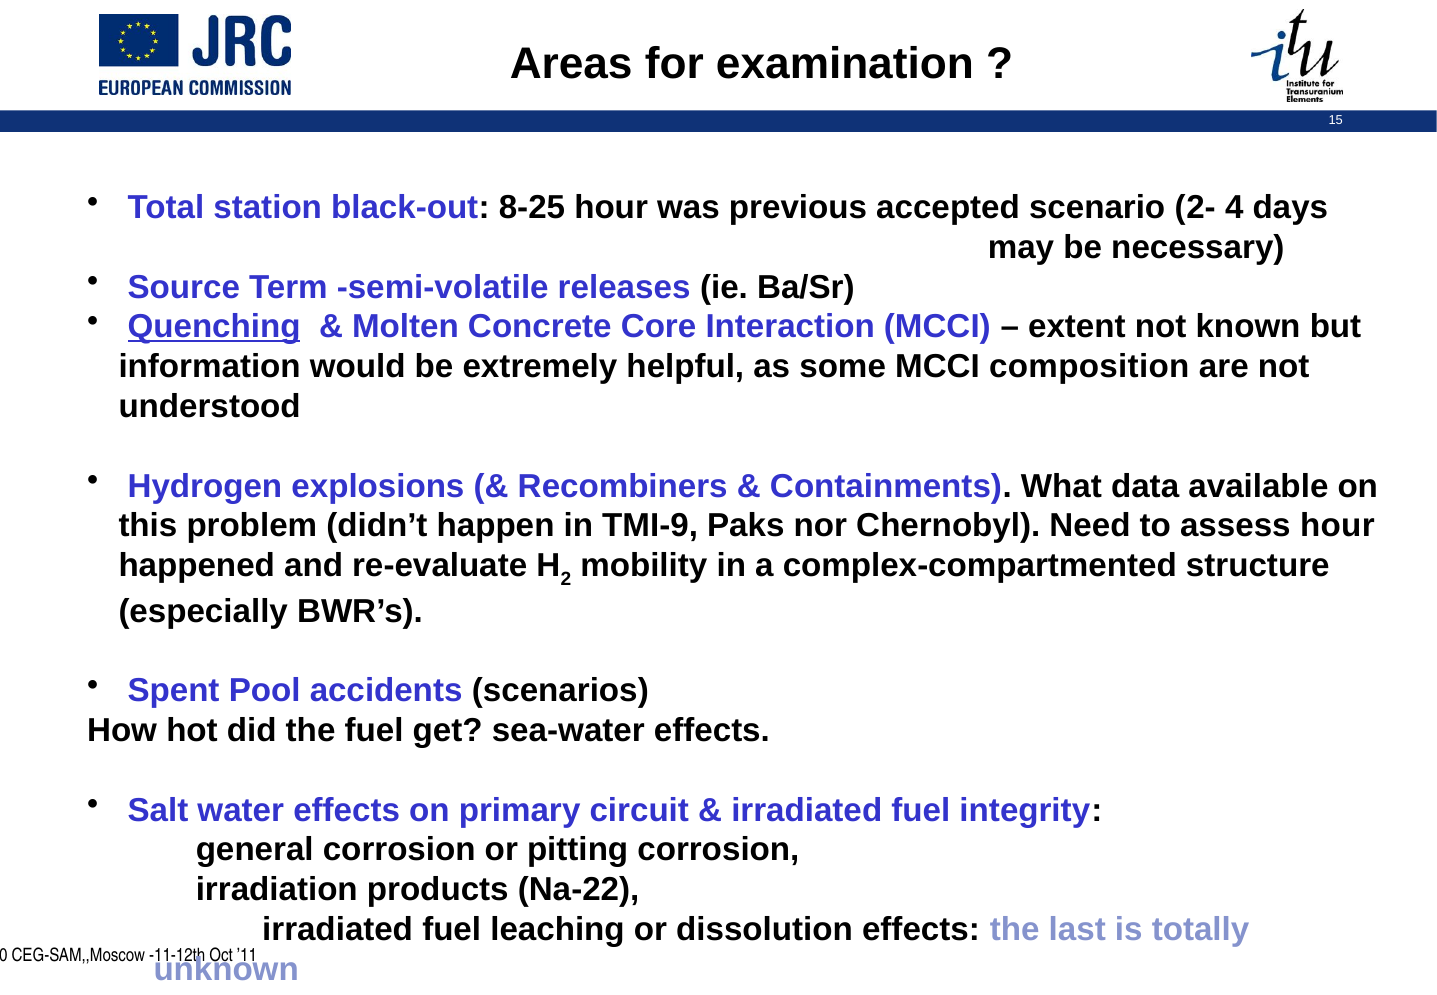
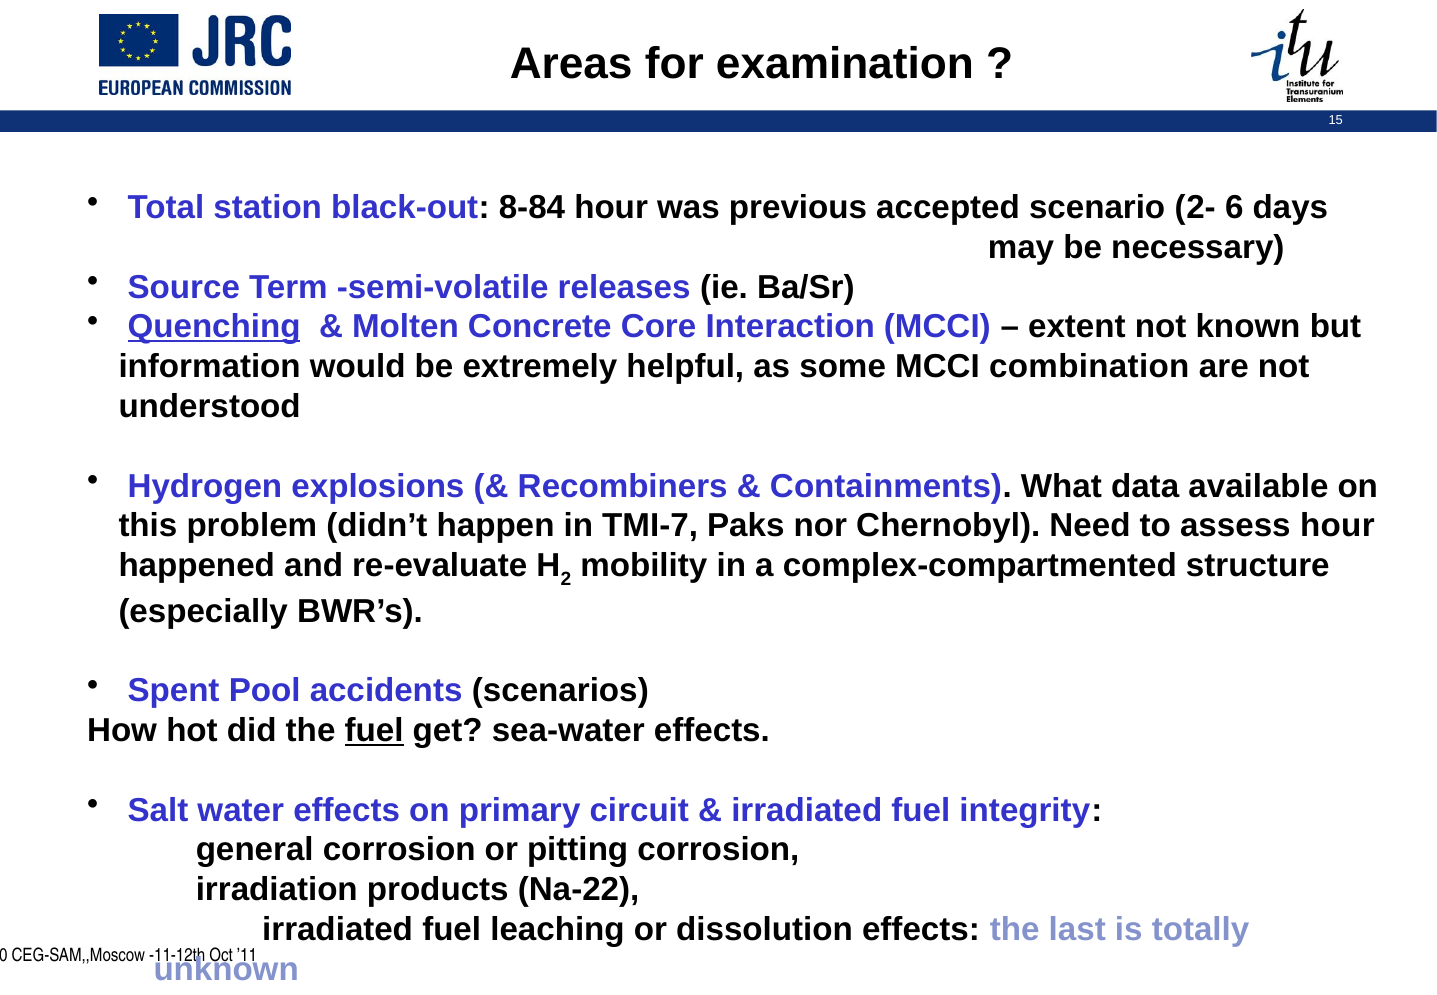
8-25: 8-25 -> 8-84
4: 4 -> 6
composition: composition -> combination
TMI-9: TMI-9 -> TMI-7
fuel at (374, 730) underline: none -> present
